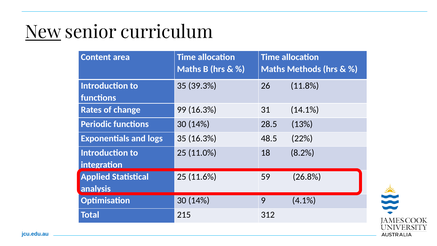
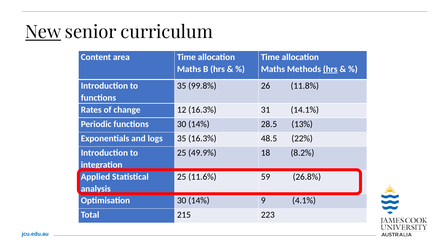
hrs at (330, 69) underline: none -> present
39.3%: 39.3% -> 99.8%
99: 99 -> 12
11.0%: 11.0% -> 49.9%
312: 312 -> 223
